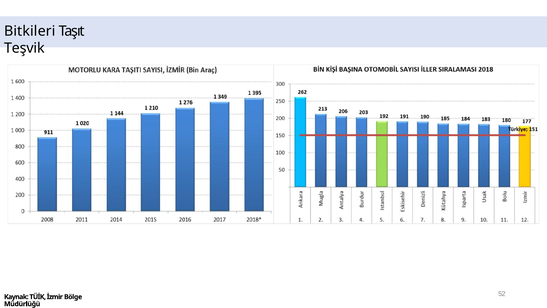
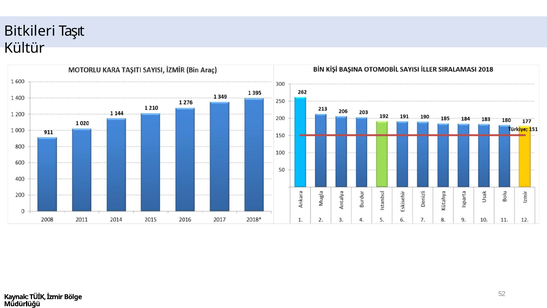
Teşvik: Teşvik -> Kültür
